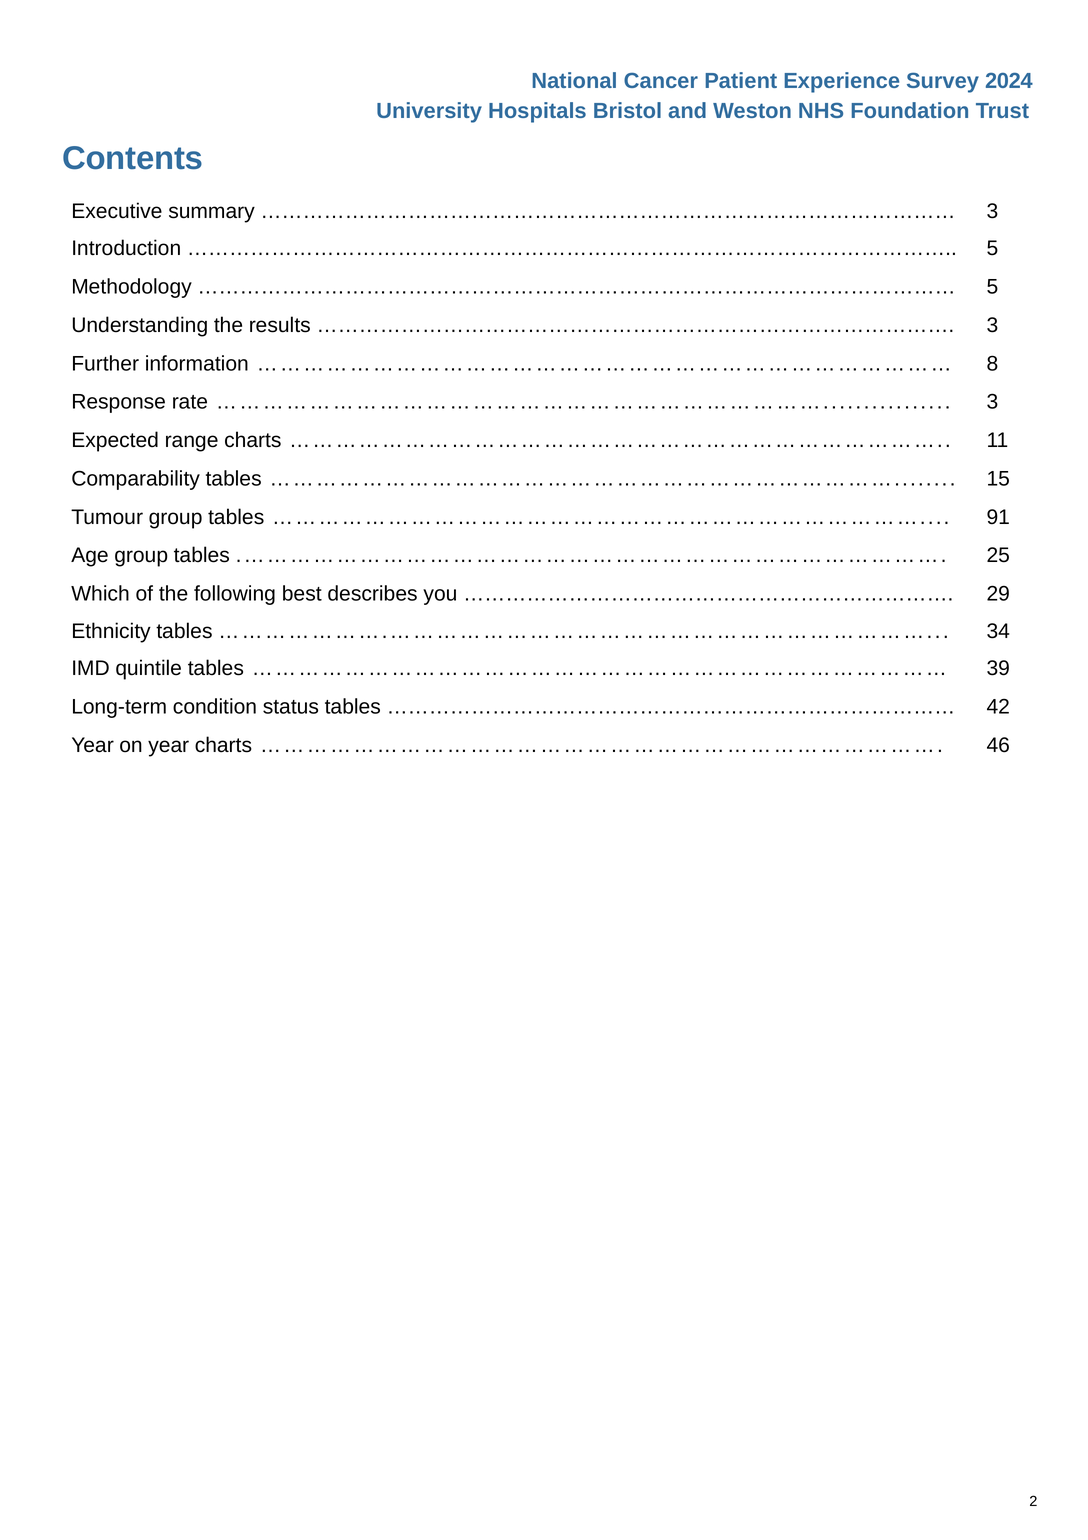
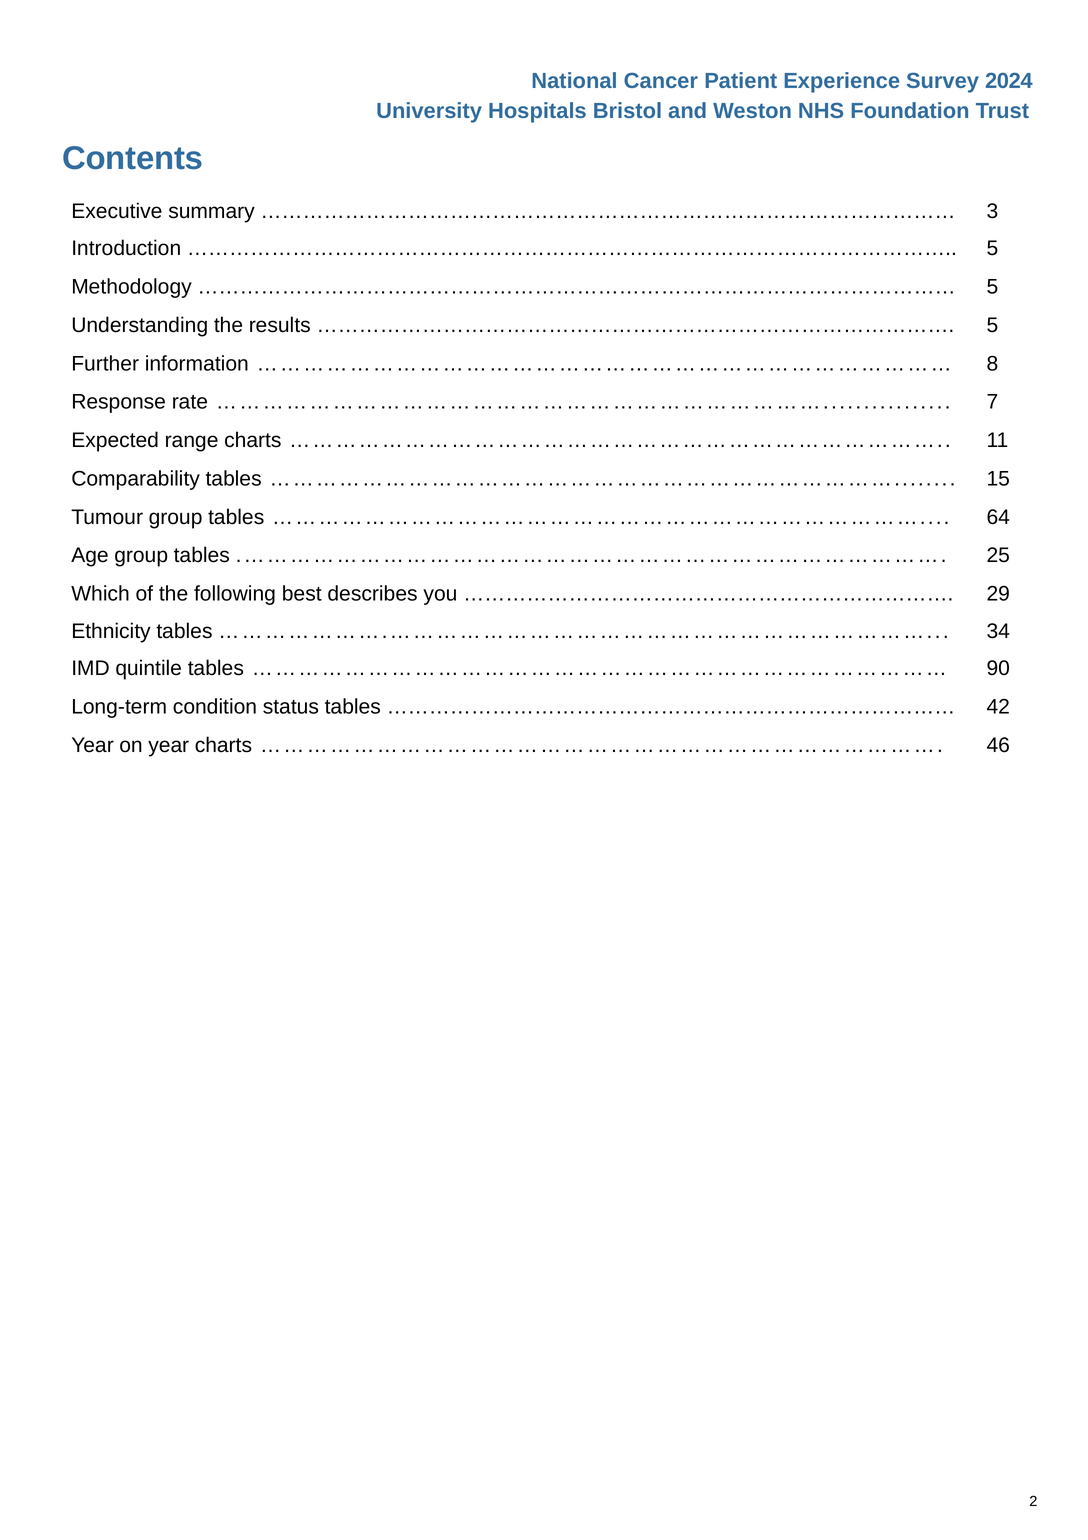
3 at (992, 325): 3 -> 5
3 at (992, 402): 3 -> 7
91: 91 -> 64
39: 39 -> 90
